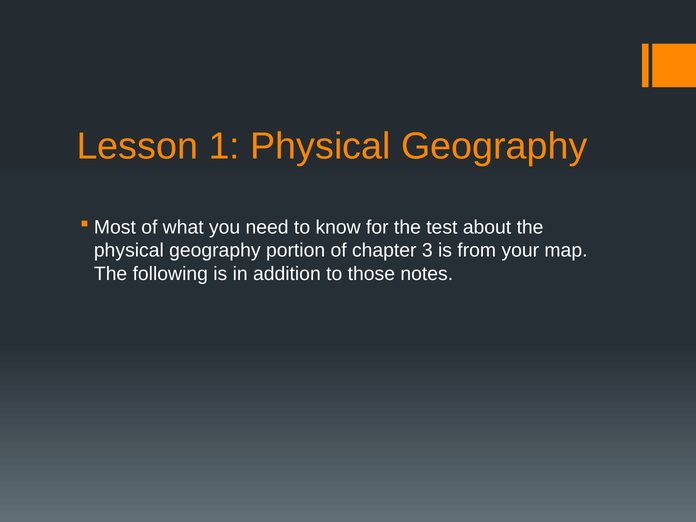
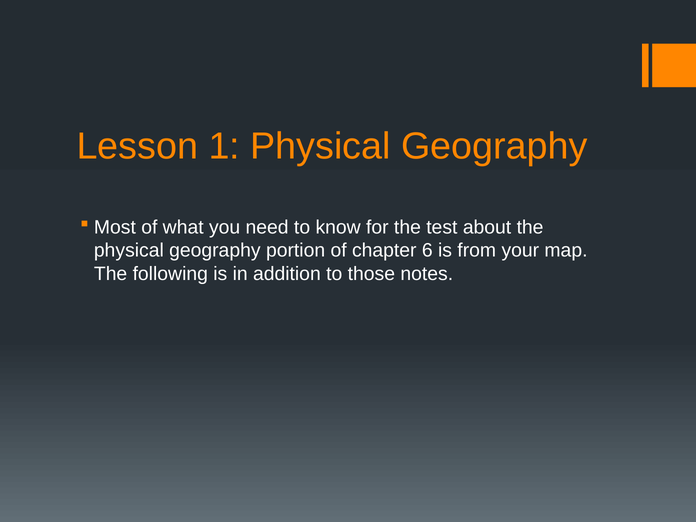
3: 3 -> 6
